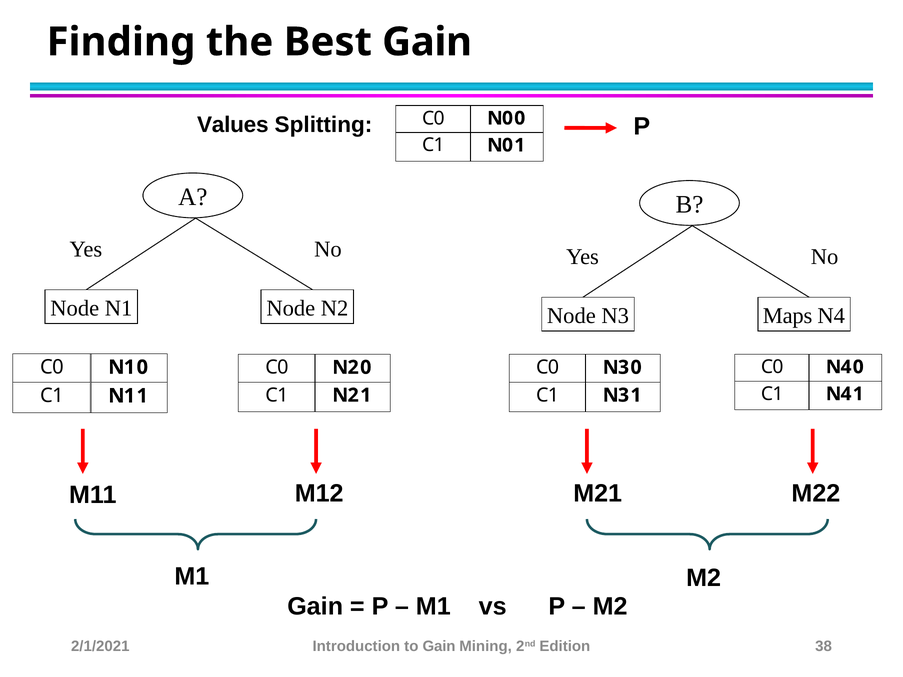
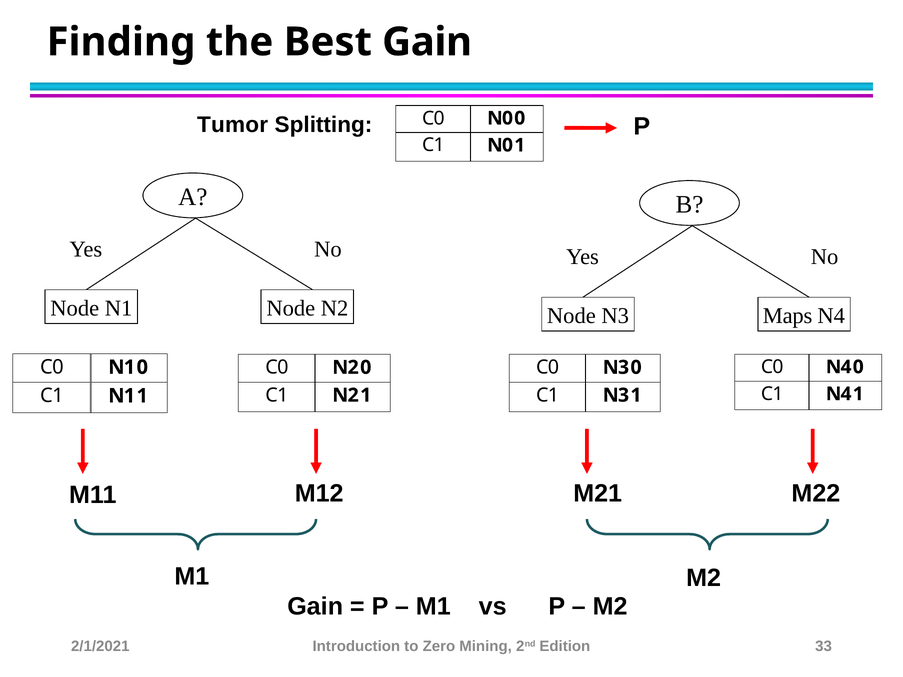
Values: Values -> Tumor
to Gain: Gain -> Zero
38: 38 -> 33
